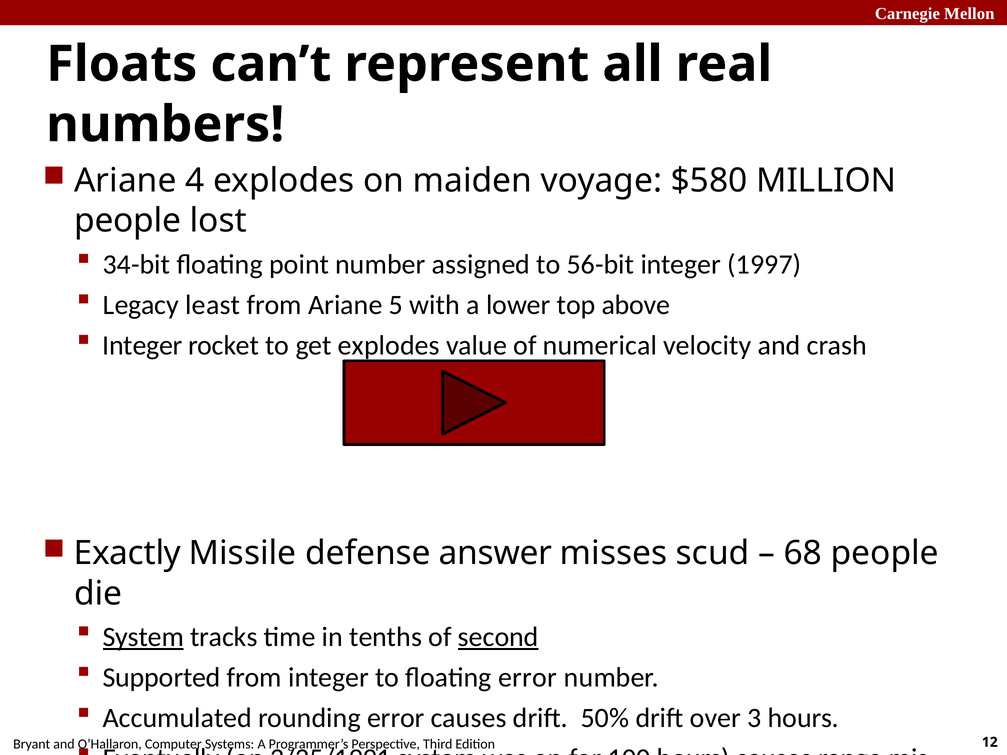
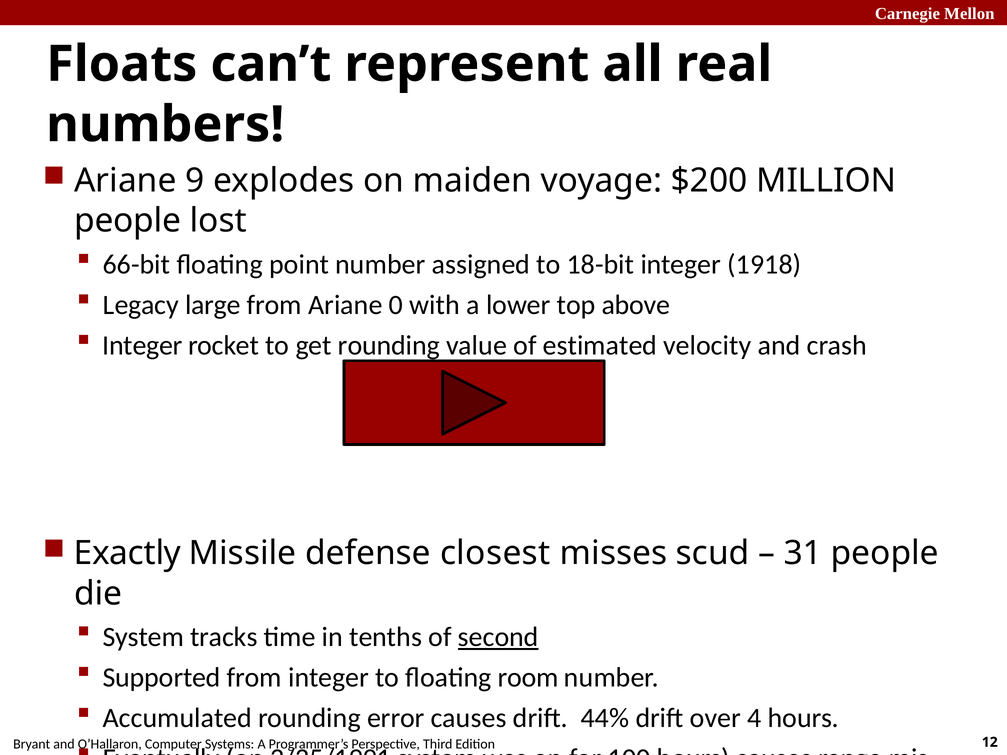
4: 4 -> 9
$580: $580 -> $200
34-bit: 34-bit -> 66-bit
56-bit: 56-bit -> 18-bit
1997: 1997 -> 1918
Legacy least: least -> large
5: 5 -> 0
get explodes: explodes -> rounding
numerical: numerical -> estimated
answer: answer -> closest
68: 68 -> 31
System at (143, 637) underline: present -> none
floating error: error -> room
50%: 50% -> 44%
3: 3 -> 4
